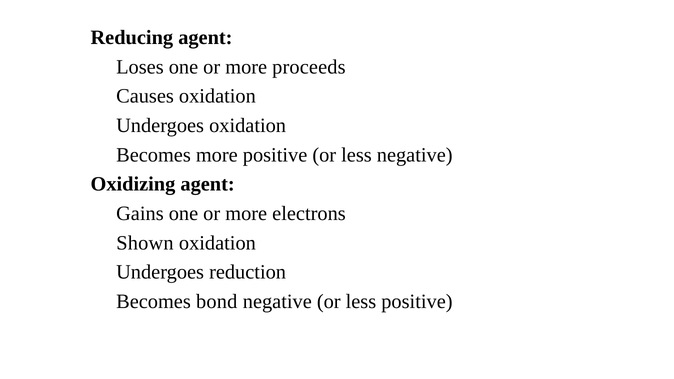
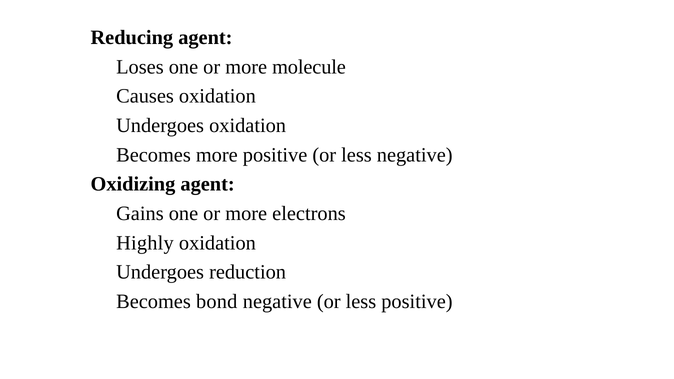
proceeds: proceeds -> molecule
Shown: Shown -> Highly
